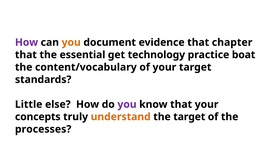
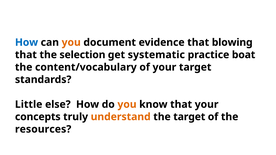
How at (27, 42) colour: purple -> blue
chapter: chapter -> blowing
essential: essential -> selection
technology: technology -> systematic
you at (127, 105) colour: purple -> orange
processes: processes -> resources
